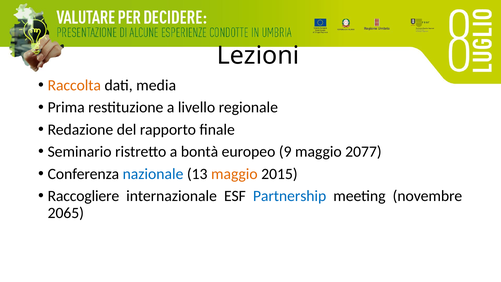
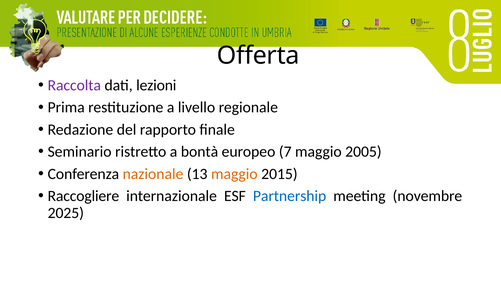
Lezioni: Lezioni -> Offerta
Raccolta colour: orange -> purple
media: media -> lezioni
9: 9 -> 7
2077: 2077 -> 2005
nazionale colour: blue -> orange
2065: 2065 -> 2025
